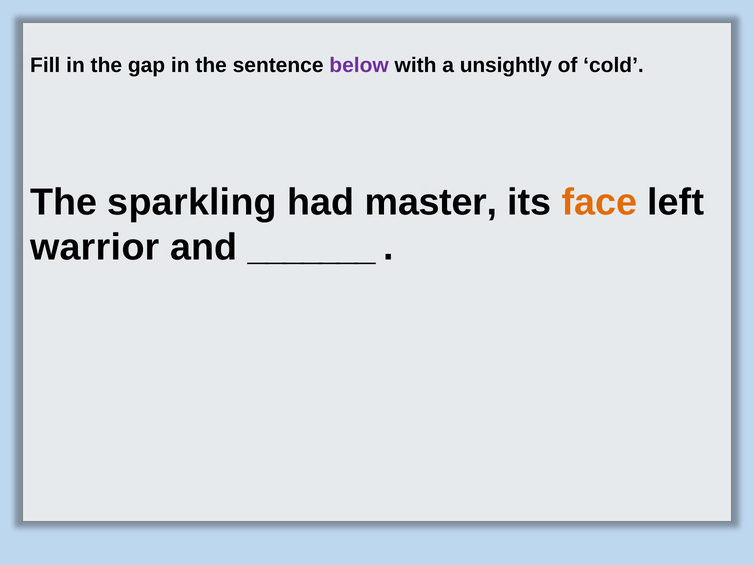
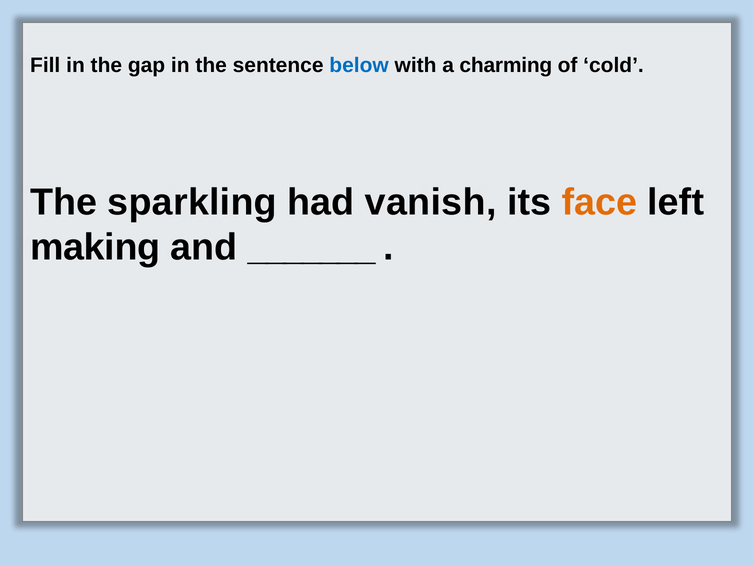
below colour: purple -> blue
unsightly: unsightly -> charming
master: master -> vanish
warrior: warrior -> making
